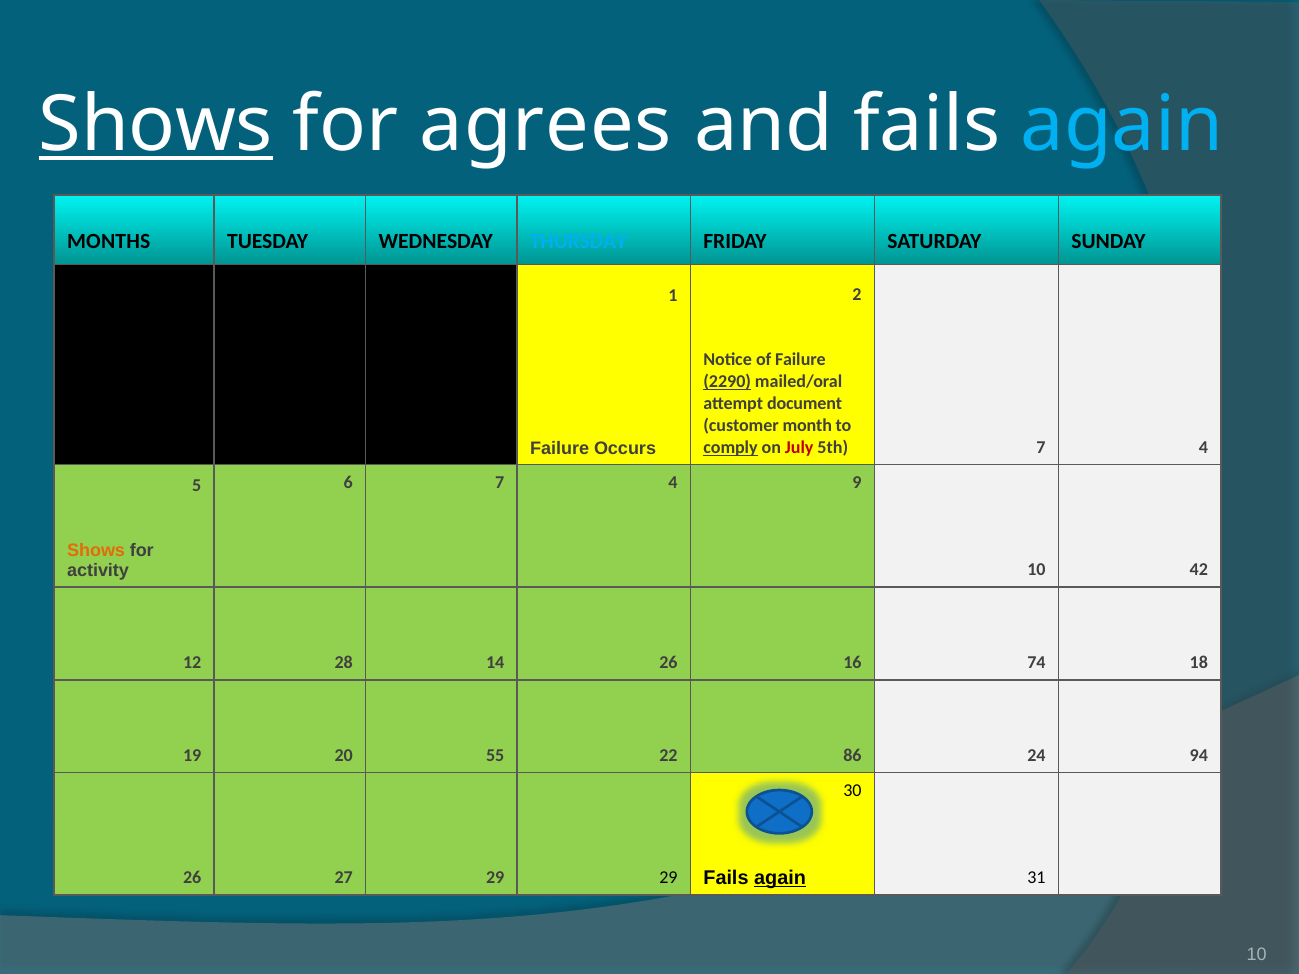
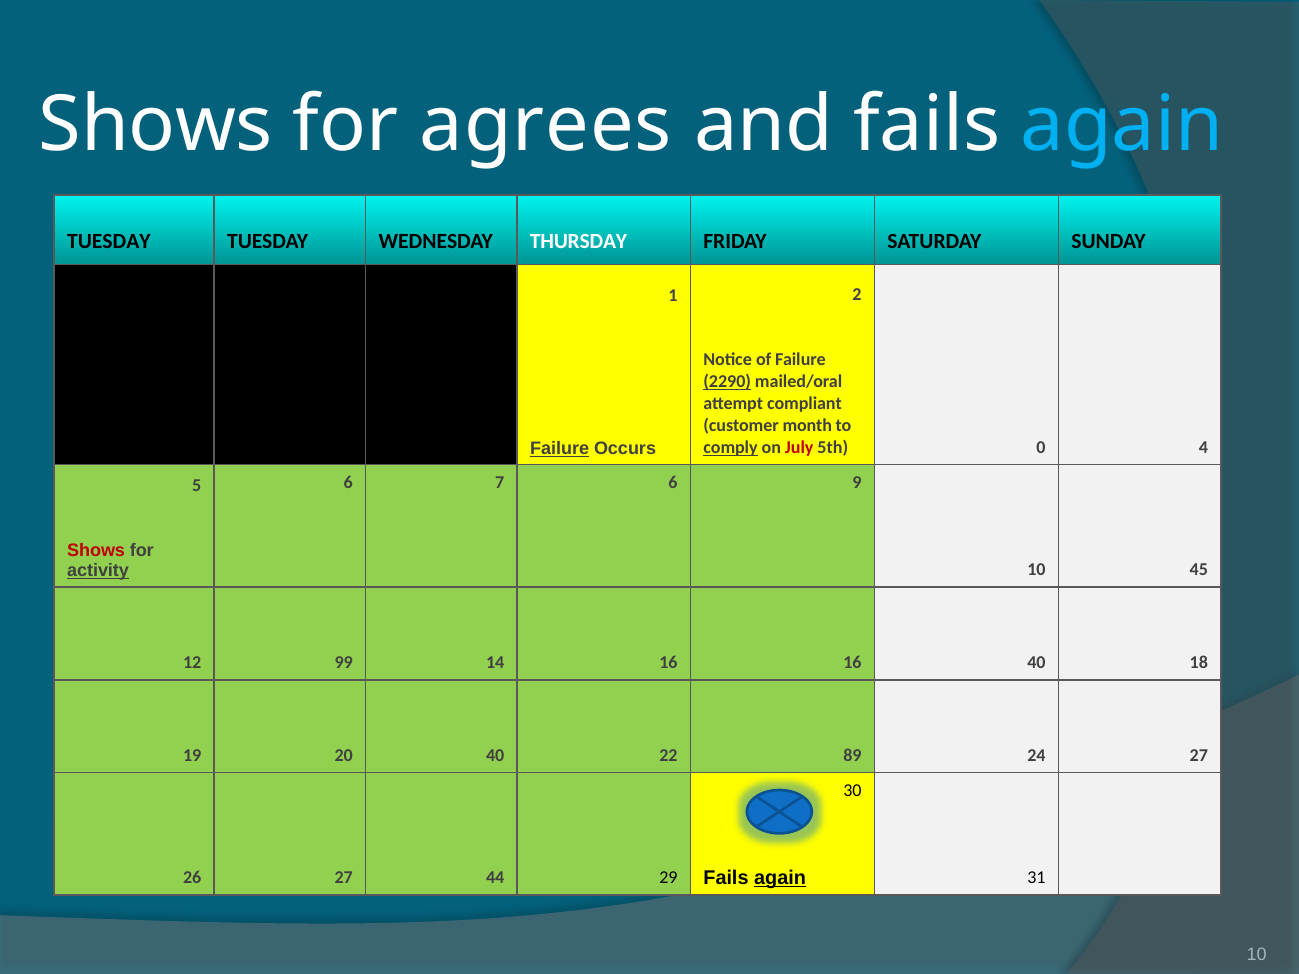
Shows at (156, 125) underline: present -> none
MONTHS at (109, 241): MONTHS -> TUESDAY
THURSDAY colour: light blue -> white
document: document -> compliant
Failure at (560, 448) underline: none -> present
5th 7: 7 -> 0
6 7 4: 4 -> 6
Shows at (96, 551) colour: orange -> red
activity underline: none -> present
42: 42 -> 45
28: 28 -> 99
14 26: 26 -> 16
16 74: 74 -> 40
20 55: 55 -> 40
86: 86 -> 89
24 94: 94 -> 27
27 29: 29 -> 44
